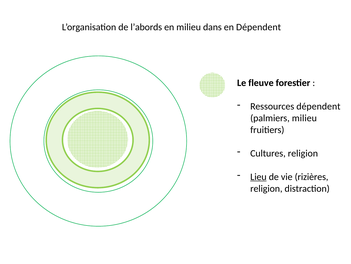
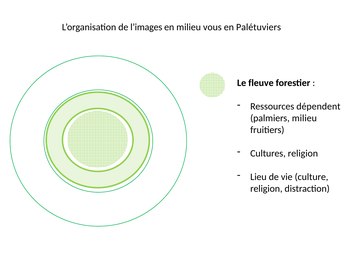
l’abords: l’abords -> l’images
dans: dans -> vous
en Dépendent: Dépendent -> Palétuviers
Lieu underline: present -> none
rizières: rizières -> culture
